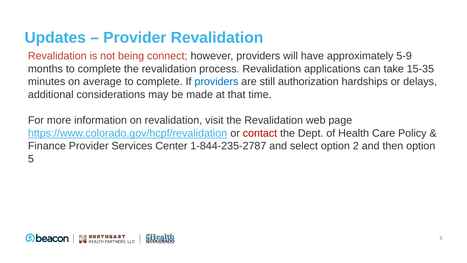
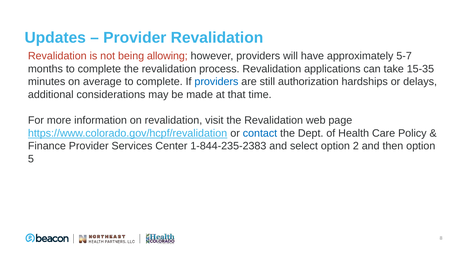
connect: connect -> allowing
5-9: 5-9 -> 5-7
contact colour: red -> blue
1-844-235-2787: 1-844-235-2787 -> 1-844-235-2383
